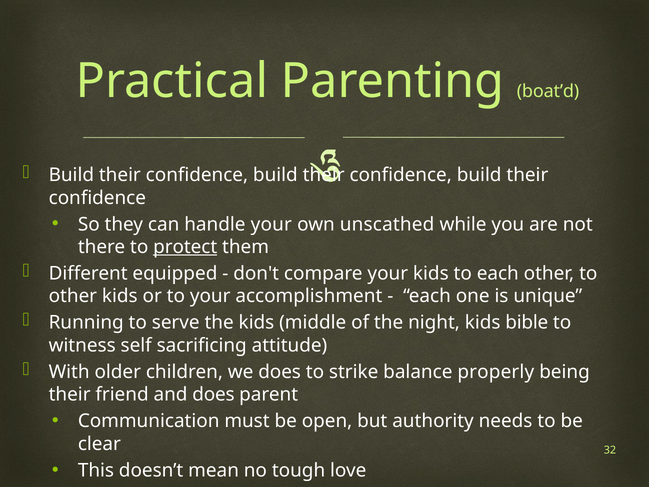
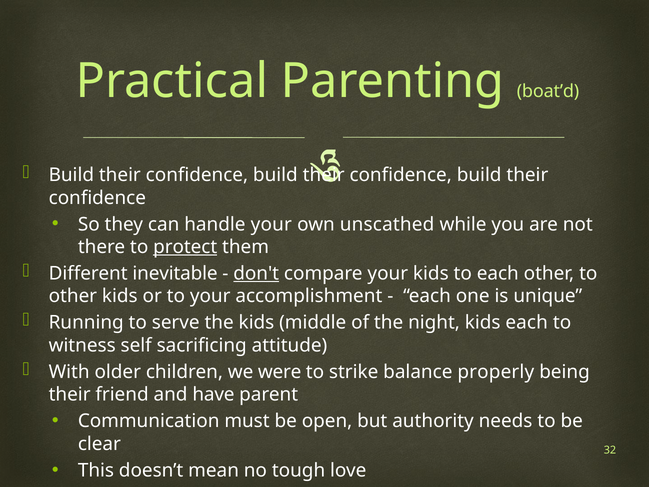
equipped: equipped -> inevitable
don't underline: none -> present
kids bible: bible -> each
we does: does -> were
and does: does -> have
